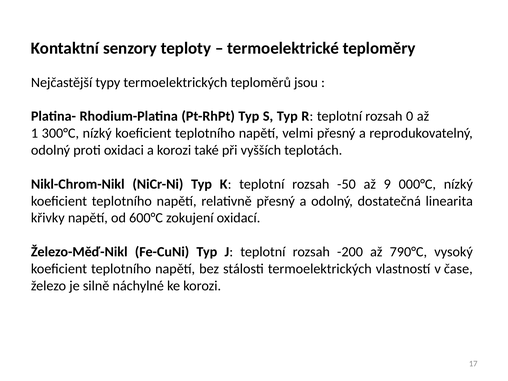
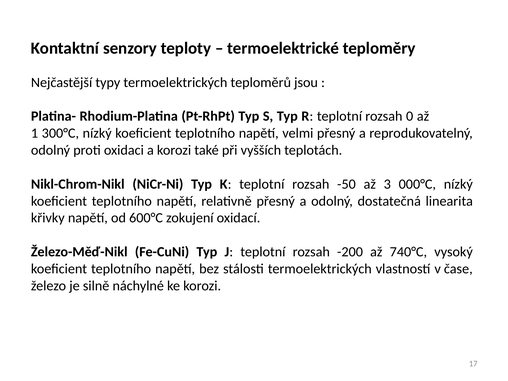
9: 9 -> 3
790°C: 790°C -> 740°C
